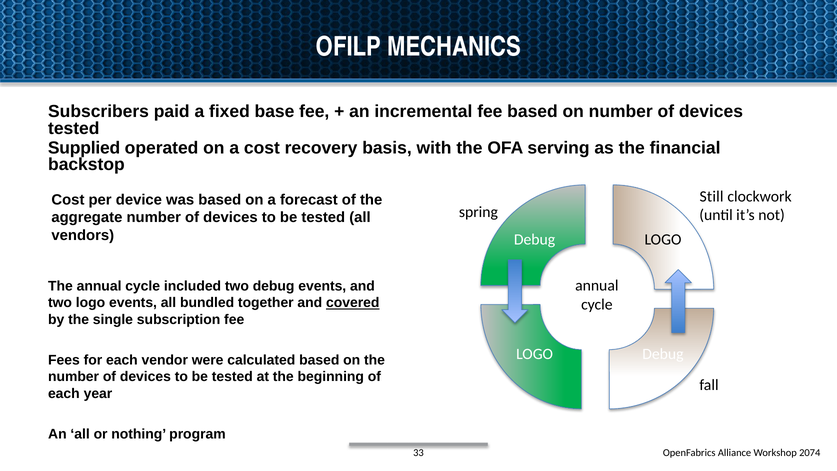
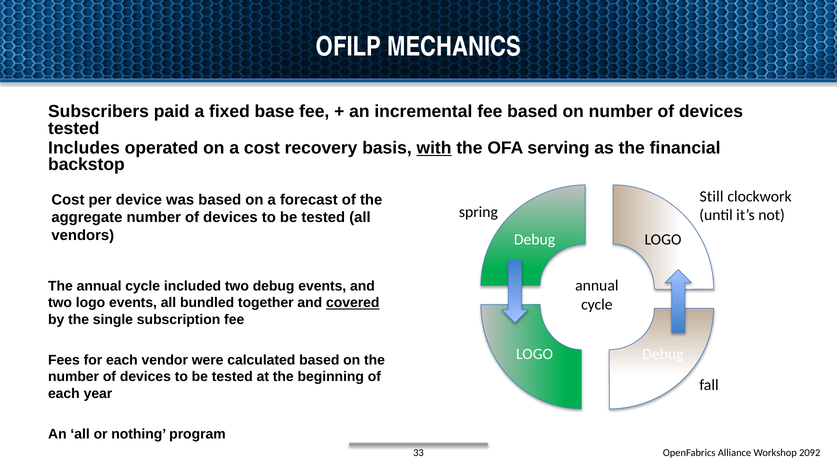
Supplied: Supplied -> Includes
with underline: none -> present
2074: 2074 -> 2092
